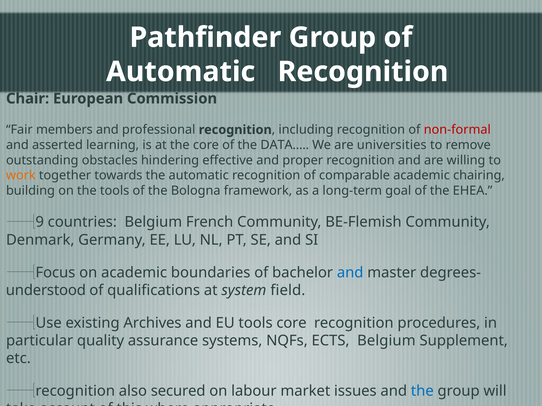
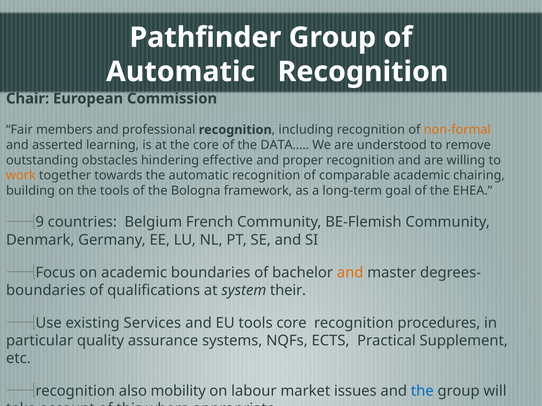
non-formal colour: red -> orange
universities: universities -> understood
and at (350, 273) colour: blue -> orange
understood at (46, 291): understood -> boundaries
field: field -> their
Archives: Archives -> Services
ECTS Belgium: Belgium -> Practical
secured: secured -> mobility
